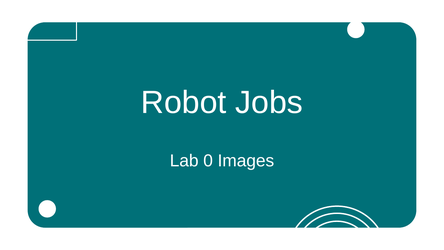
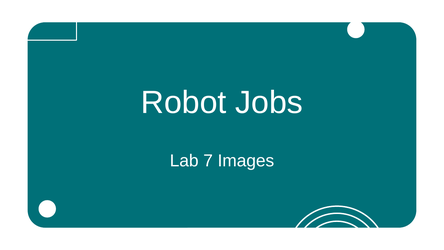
0: 0 -> 7
